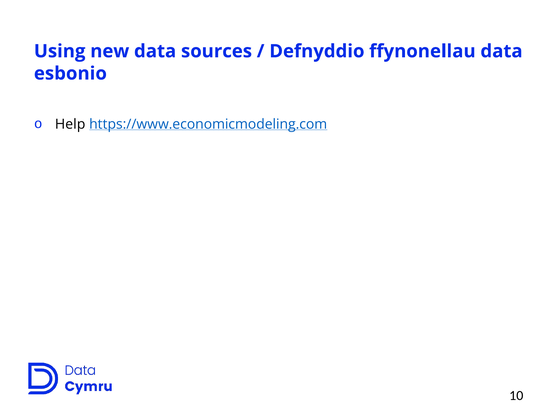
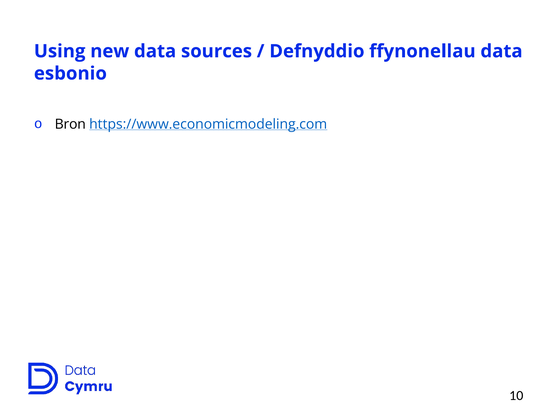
Help: Help -> Bron
